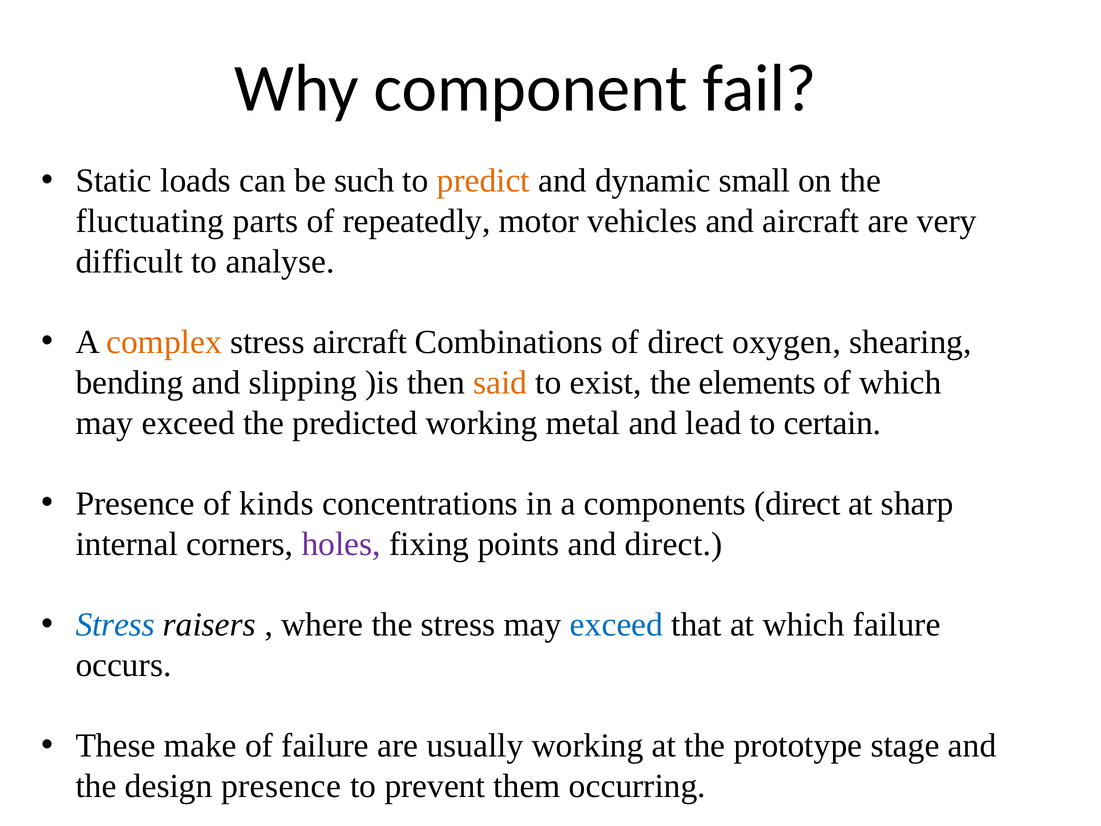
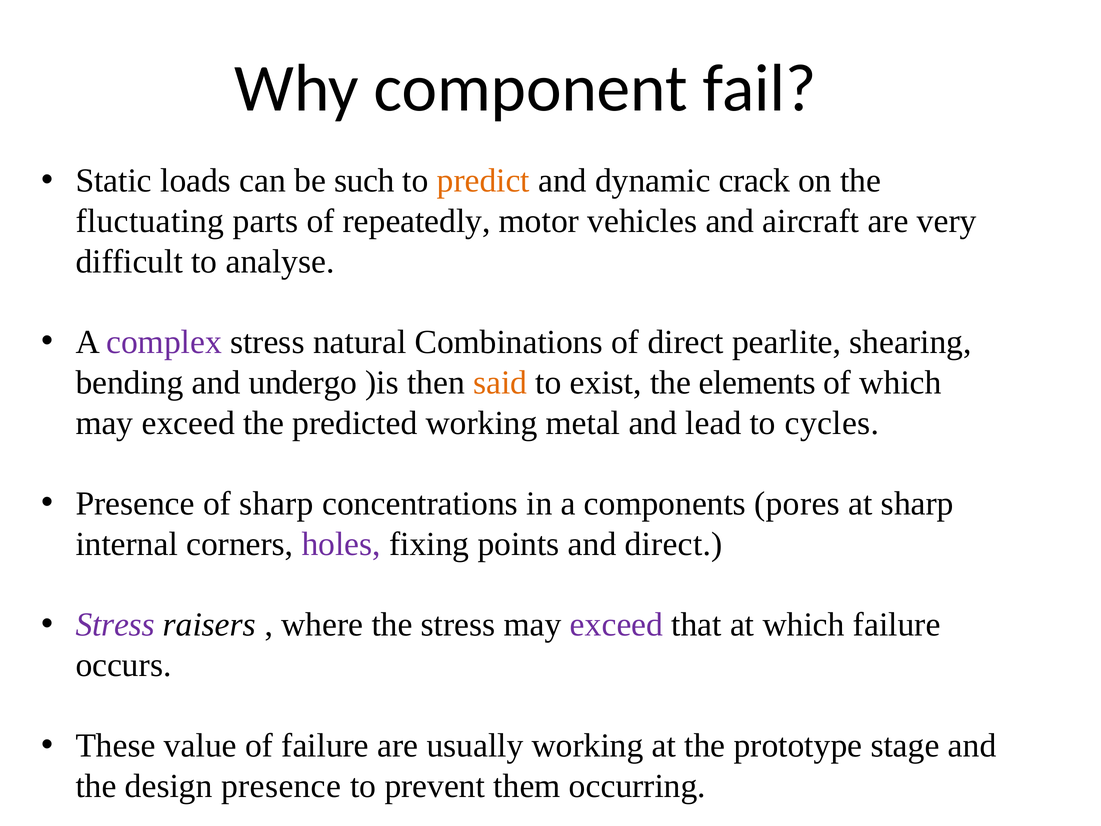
small: small -> crack
complex colour: orange -> purple
stress aircraft: aircraft -> natural
oxygen: oxygen -> pearlite
slipping: slipping -> undergo
certain: certain -> cycles
of kinds: kinds -> sharp
components direct: direct -> pores
Stress at (115, 625) colour: blue -> purple
exceed at (617, 625) colour: blue -> purple
make: make -> value
